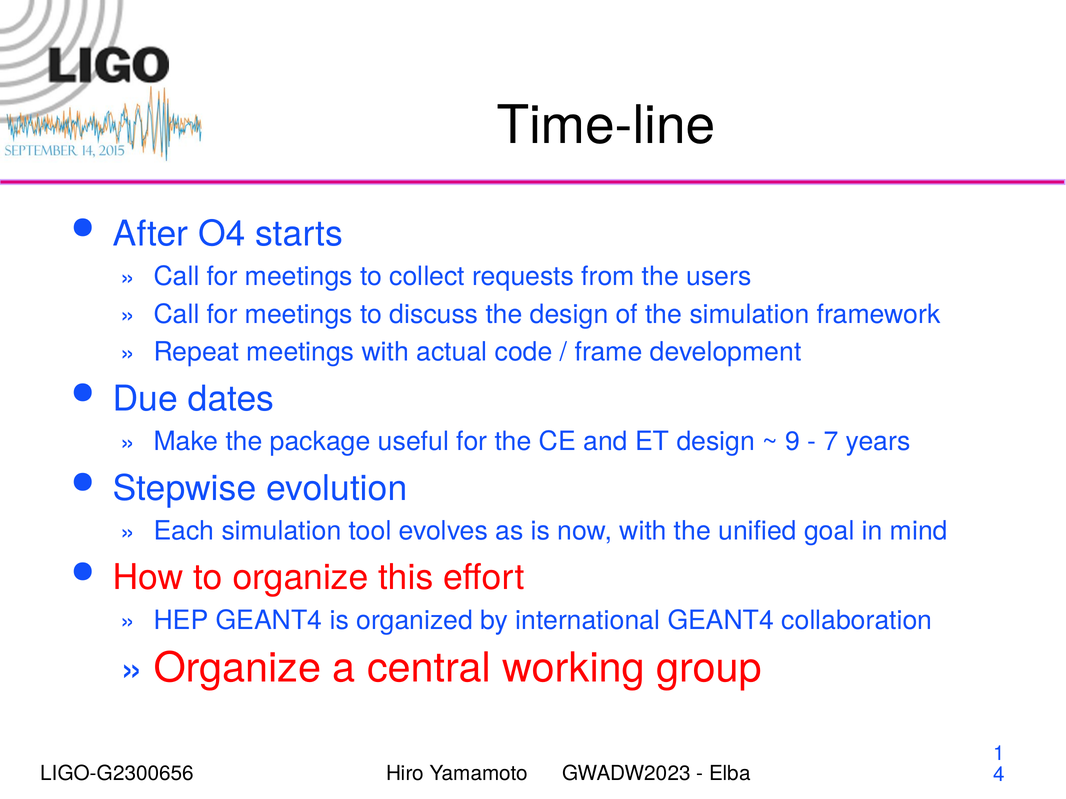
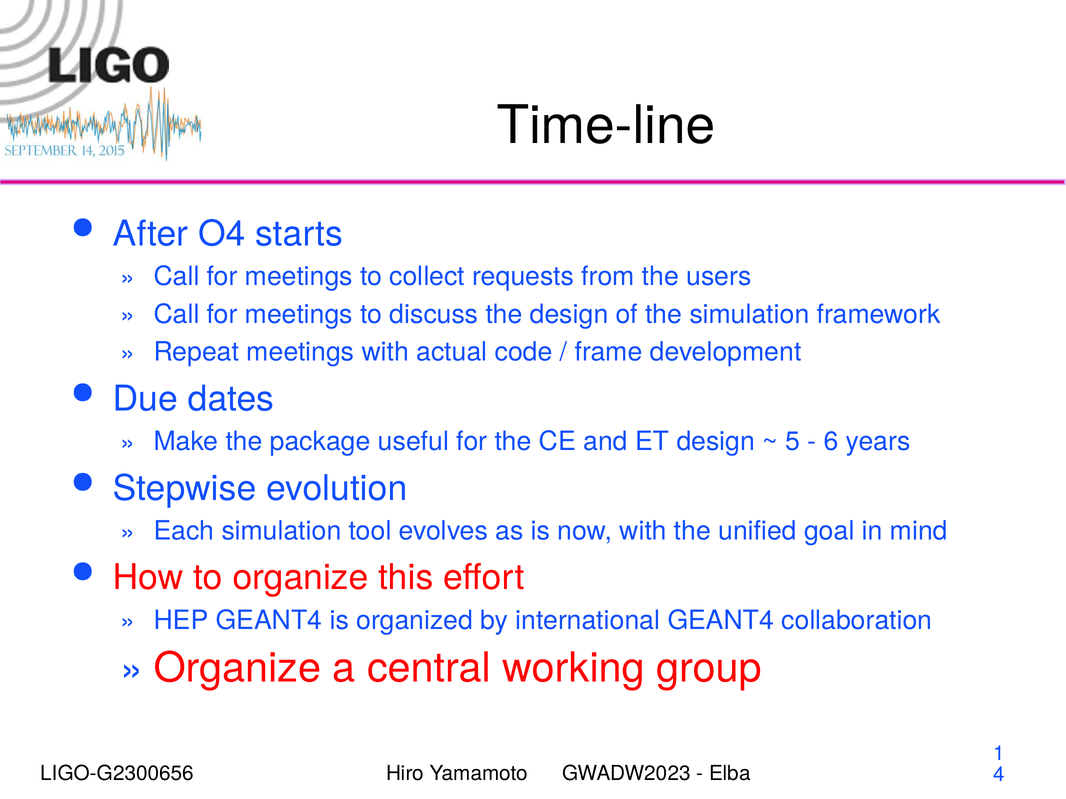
9: 9 -> 5
7: 7 -> 6
